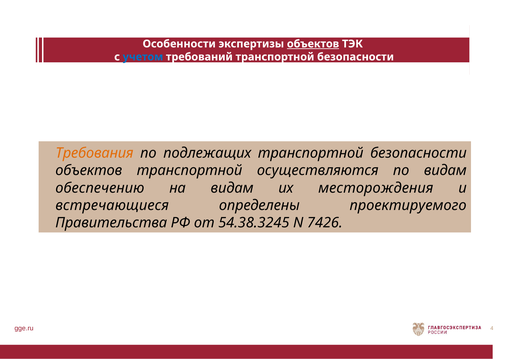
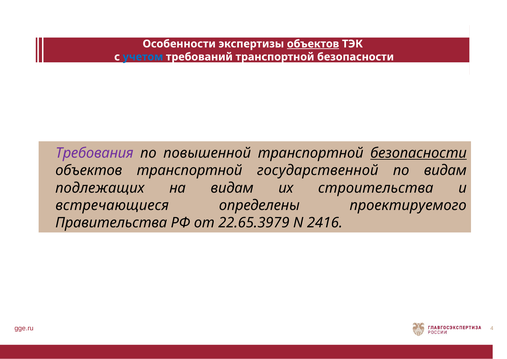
Требования colour: orange -> purple
подлежащих: подлежащих -> повышенной
безопасности at (418, 153) underline: none -> present
осуществляются: осуществляются -> государственной
обеспечению: обеспечению -> подлежащих
месторождения: месторождения -> строительства
54.38.3245: 54.38.3245 -> 22.65.3979
7426: 7426 -> 2416
